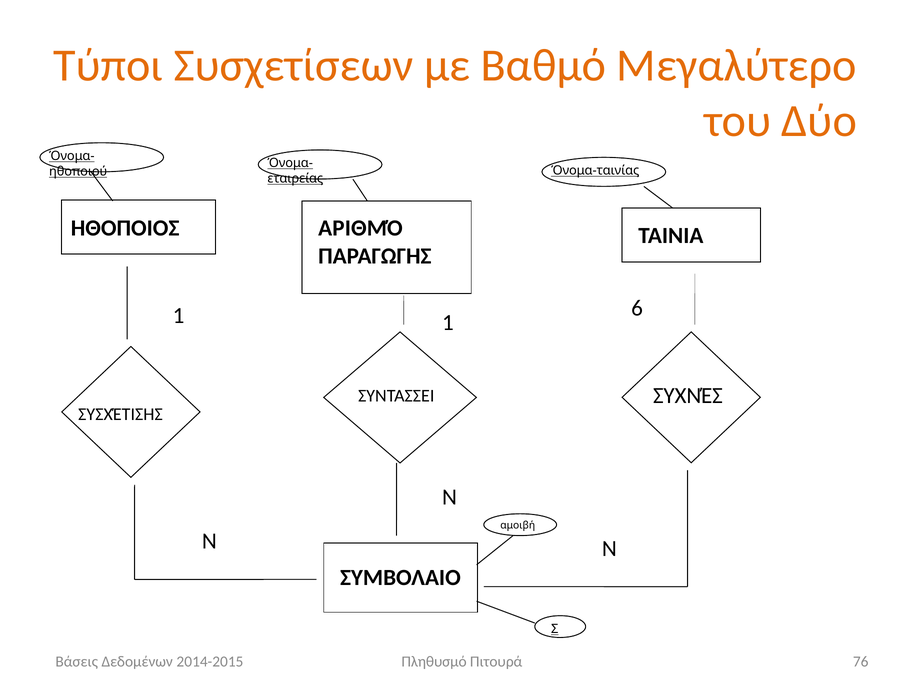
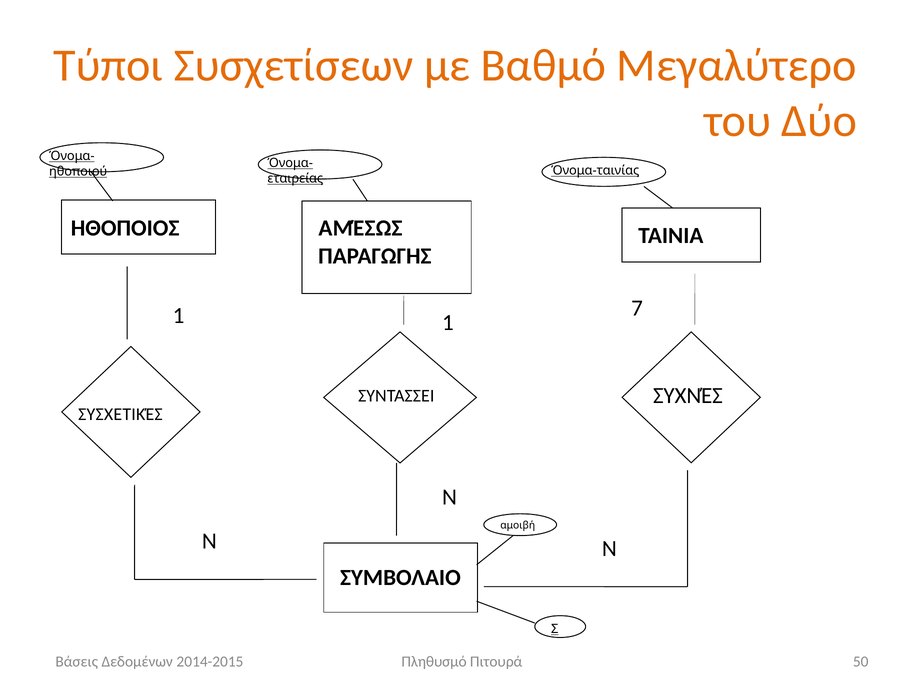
ΑΡΙΘΜΌ: ΑΡΙΘΜΌ -> ΑΜΈΣΩΣ
6: 6 -> 7
ΣΥΣΧΈΤΙΣΗΣ: ΣΥΣΧΈΤΙΣΗΣ -> ΣΥΣΧΕΤΙΚΈΣ
76: 76 -> 50
